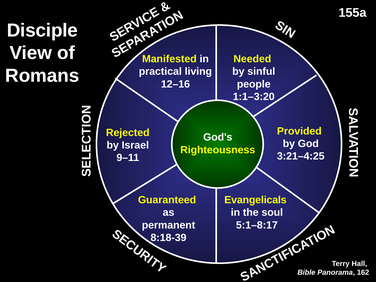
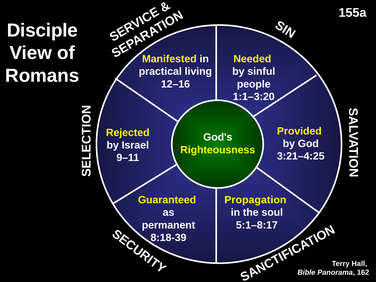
Evangelicals: Evangelicals -> Propagation
